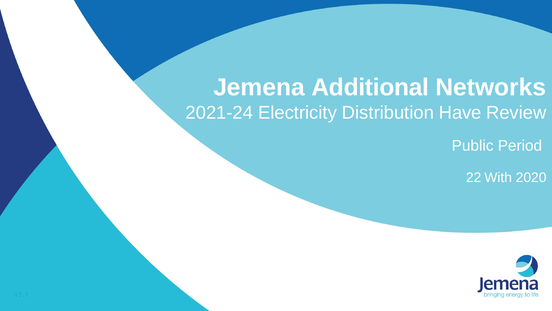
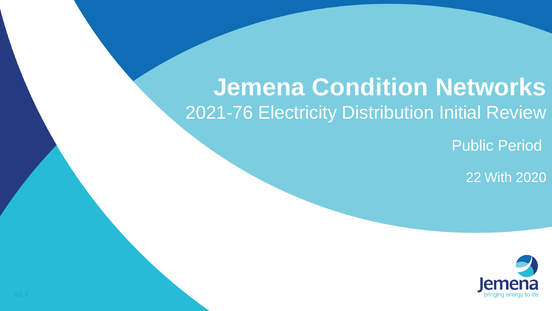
Additional: Additional -> Condition
2021-24: 2021-24 -> 2021-76
Have: Have -> Initial
